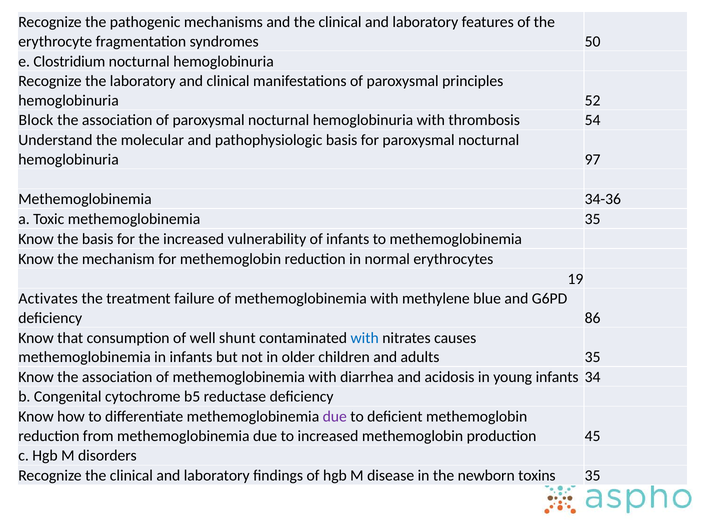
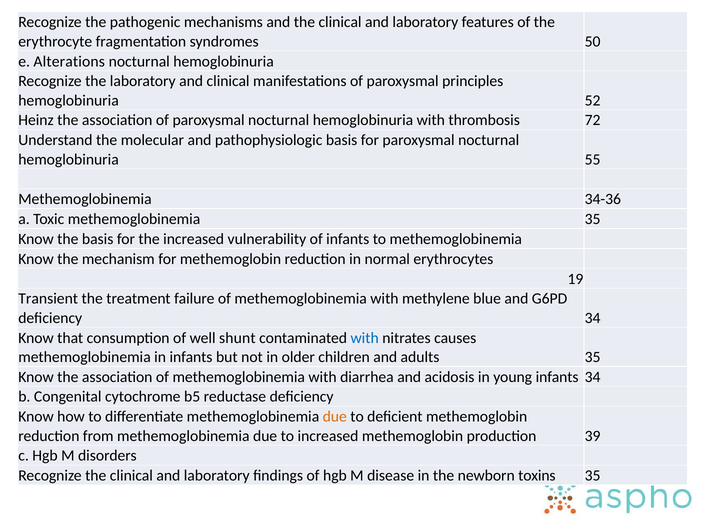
Clostridium: Clostridium -> Alterations
Block: Block -> Heinz
54: 54 -> 72
97: 97 -> 55
Activates: Activates -> Transient
deficiency 86: 86 -> 34
due at (335, 417) colour: purple -> orange
45: 45 -> 39
